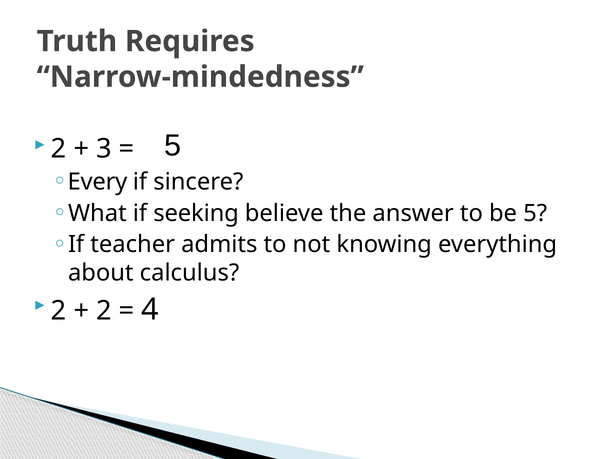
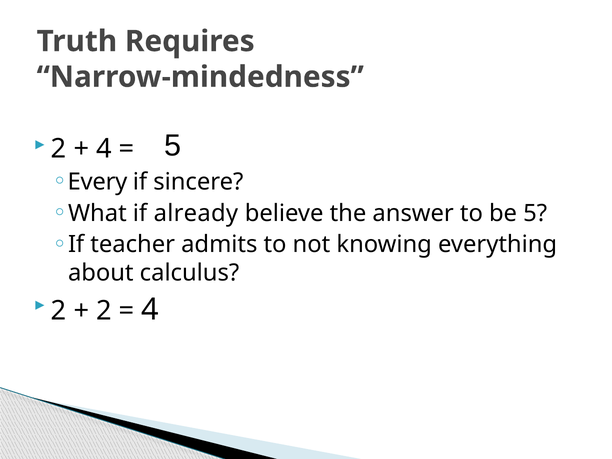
3 at (104, 149): 3 -> 4
seeking: seeking -> already
